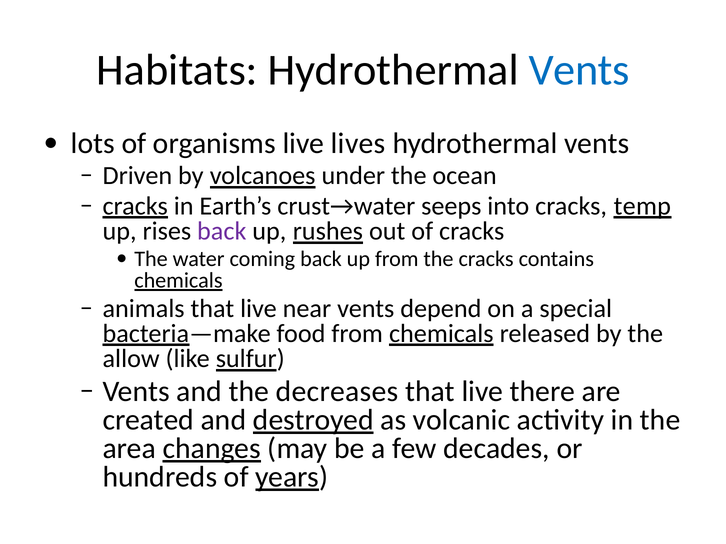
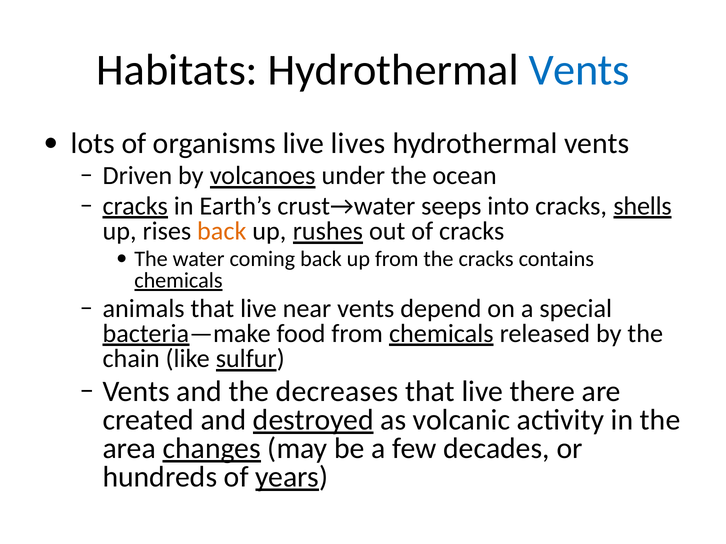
temp: temp -> shells
back at (222, 231) colour: purple -> orange
allow: allow -> chain
